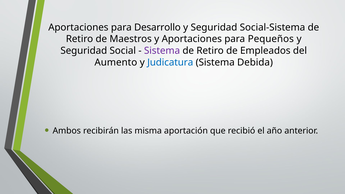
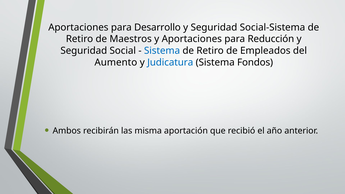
Pequeños: Pequeños -> Reducción
Sistema at (162, 51) colour: purple -> blue
Debida: Debida -> Fondos
